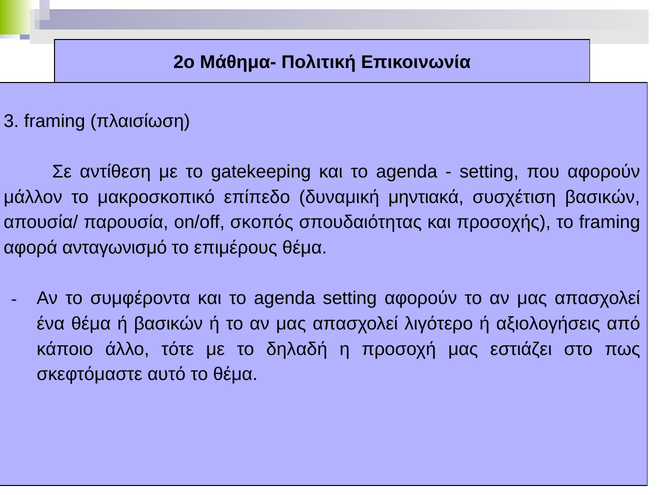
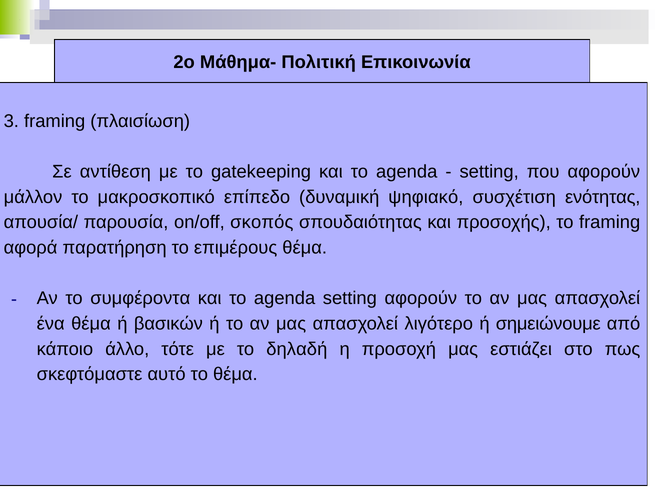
μηντιακά: μηντιακά -> ψηφιακό
συσχέτιση βασικών: βασικών -> ενότητας
ανταγωνισμό: ανταγωνισμό -> παρατήρηση
αξιολογήσεις: αξιολογήσεις -> σημειώνουμε
